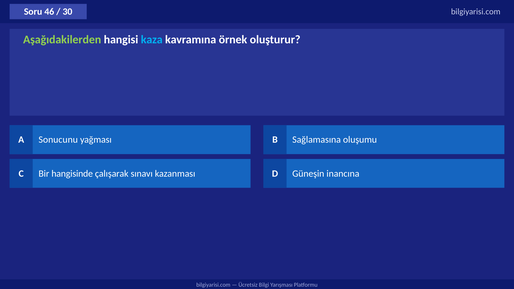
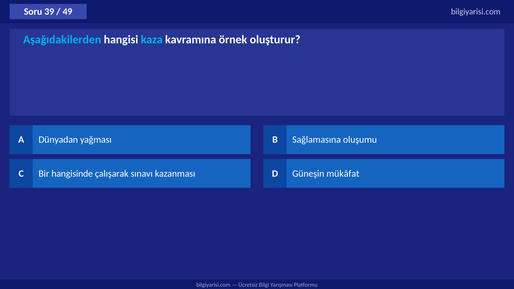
46: 46 -> 39
30: 30 -> 49
Aşağıdakilerden colour: light green -> light blue
Sonucunu: Sonucunu -> Dünyadan
inancına: inancına -> mükâfat
